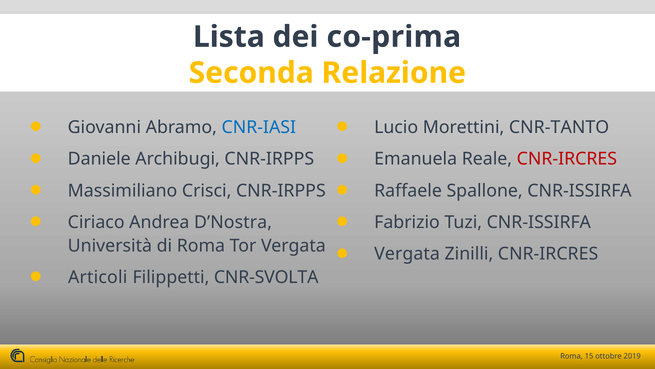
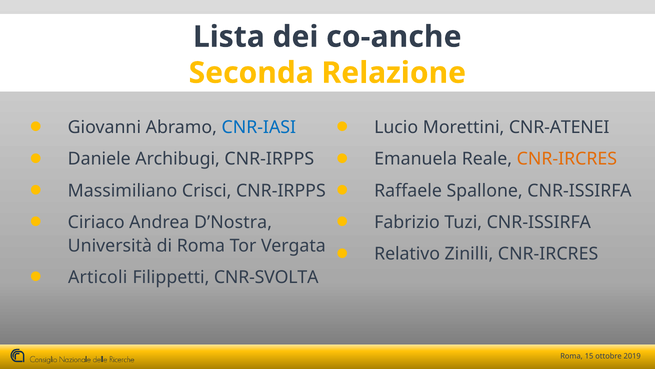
co-prima: co-prima -> co-anche
CNR-TANTO: CNR-TANTO -> CNR-ATENEI
CNR-IRCRES at (567, 159) colour: red -> orange
Vergata at (407, 254): Vergata -> Relativo
